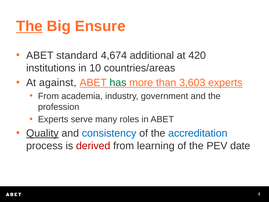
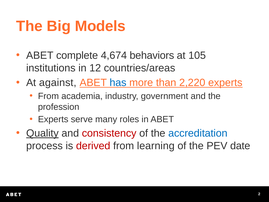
The at (29, 26) underline: present -> none
Ensure: Ensure -> Models
standard: standard -> complete
additional: additional -> behaviors
420: 420 -> 105
10: 10 -> 12
has colour: green -> blue
3,603: 3,603 -> 2,220
consistency colour: blue -> red
